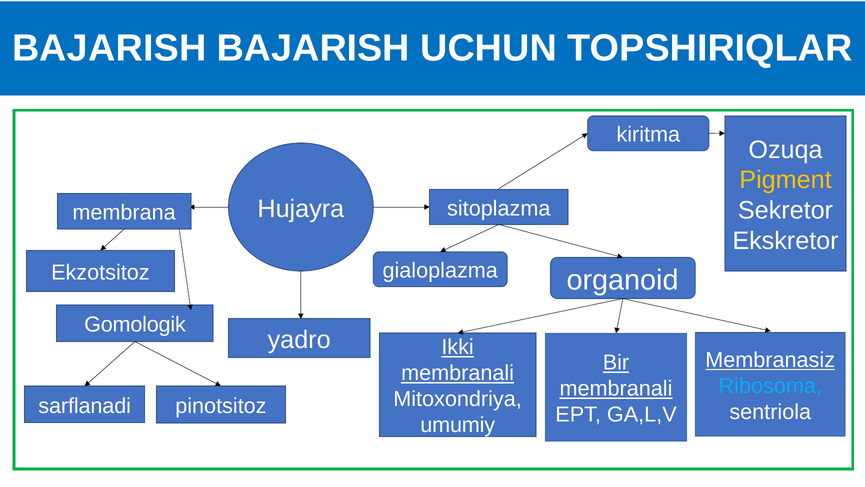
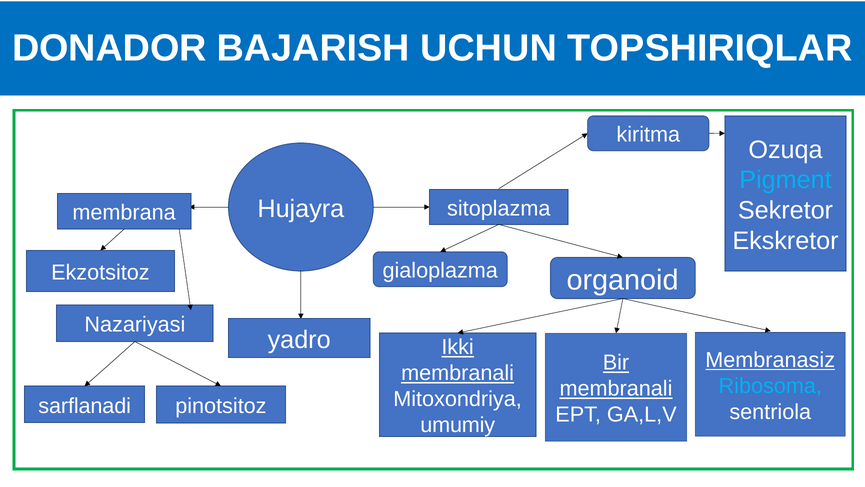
BAJARISH at (109, 48): BAJARISH -> DONADOR
Pigment colour: yellow -> light blue
Gomologik: Gomologik -> Nazariyasi
